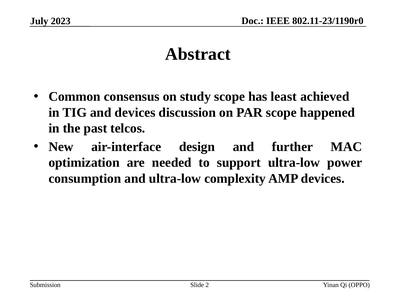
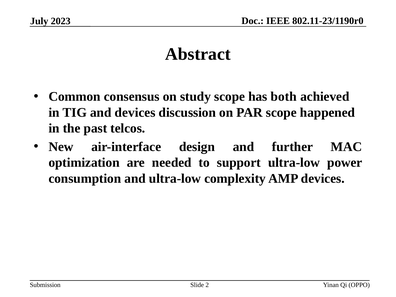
least: least -> both
